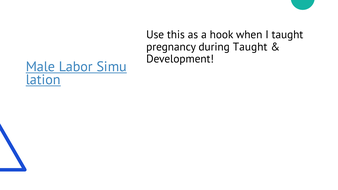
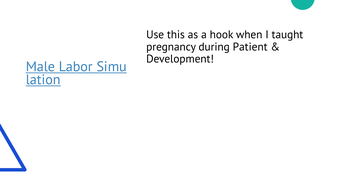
during Taught: Taught -> Patient
